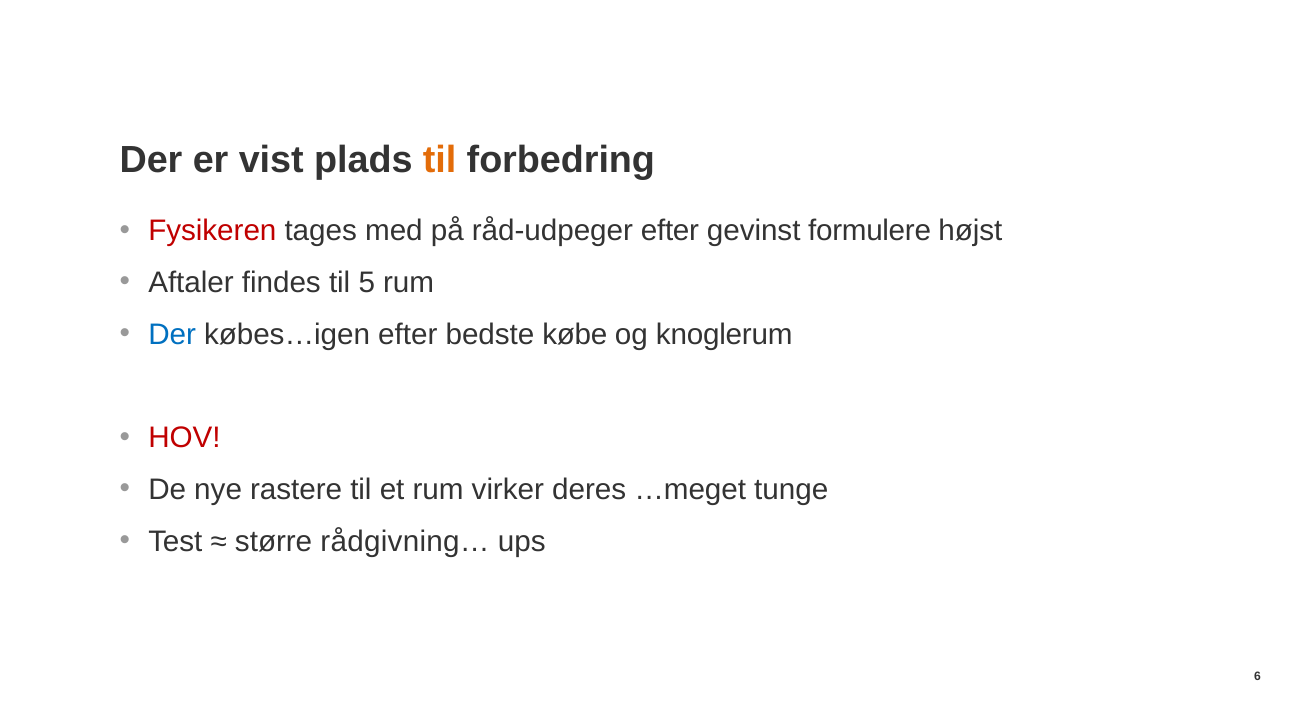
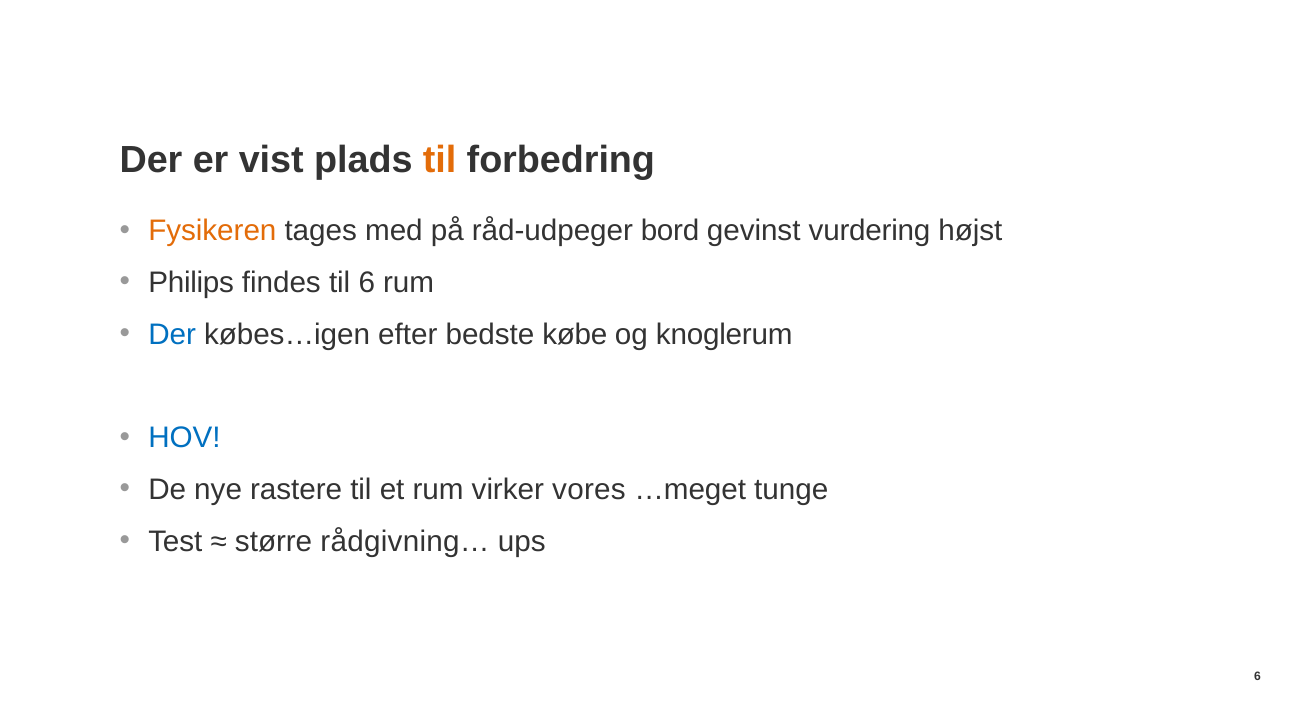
Fysikeren colour: red -> orange
råd-udpeger efter: efter -> bord
formulere: formulere -> vurdering
Aftaler: Aftaler -> Philips
til 5: 5 -> 6
HOV colour: red -> blue
deres: deres -> vores
